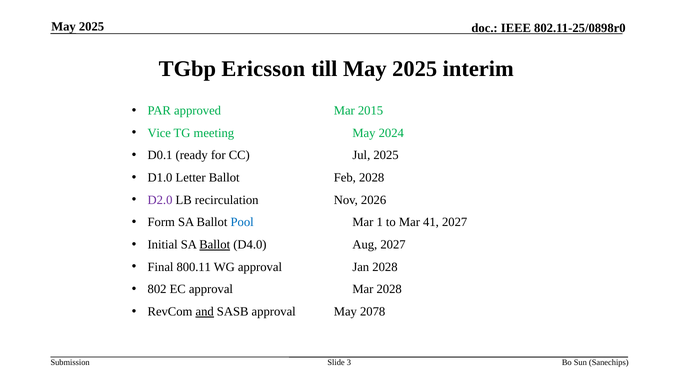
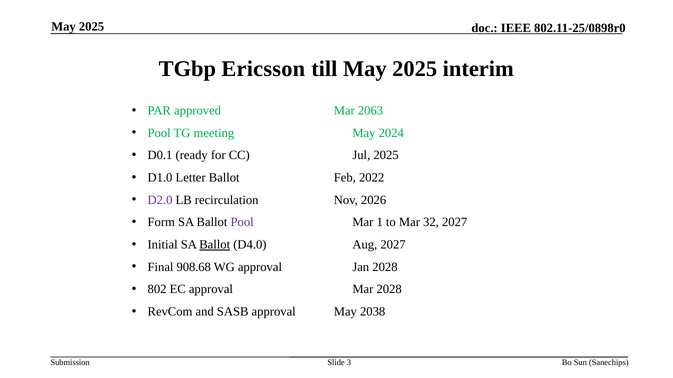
2015: 2015 -> 2063
Vice at (159, 133): Vice -> Pool
Feb 2028: 2028 -> 2022
Pool at (242, 223) colour: blue -> purple
41: 41 -> 32
800.11: 800.11 -> 908.68
and underline: present -> none
2078: 2078 -> 2038
